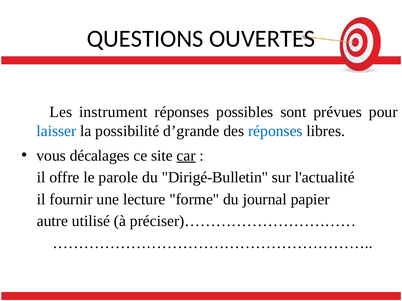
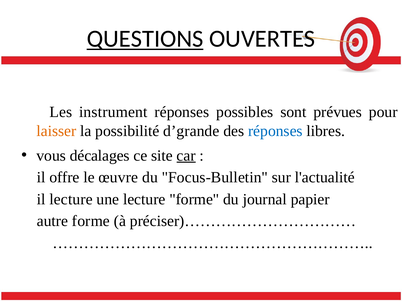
QUESTIONS underline: none -> present
laisser colour: blue -> orange
parole: parole -> œuvre
Dirigé-Bulletin: Dirigé-Bulletin -> Focus-Bulletin
il fournir: fournir -> lecture
autre utilisé: utilisé -> forme
